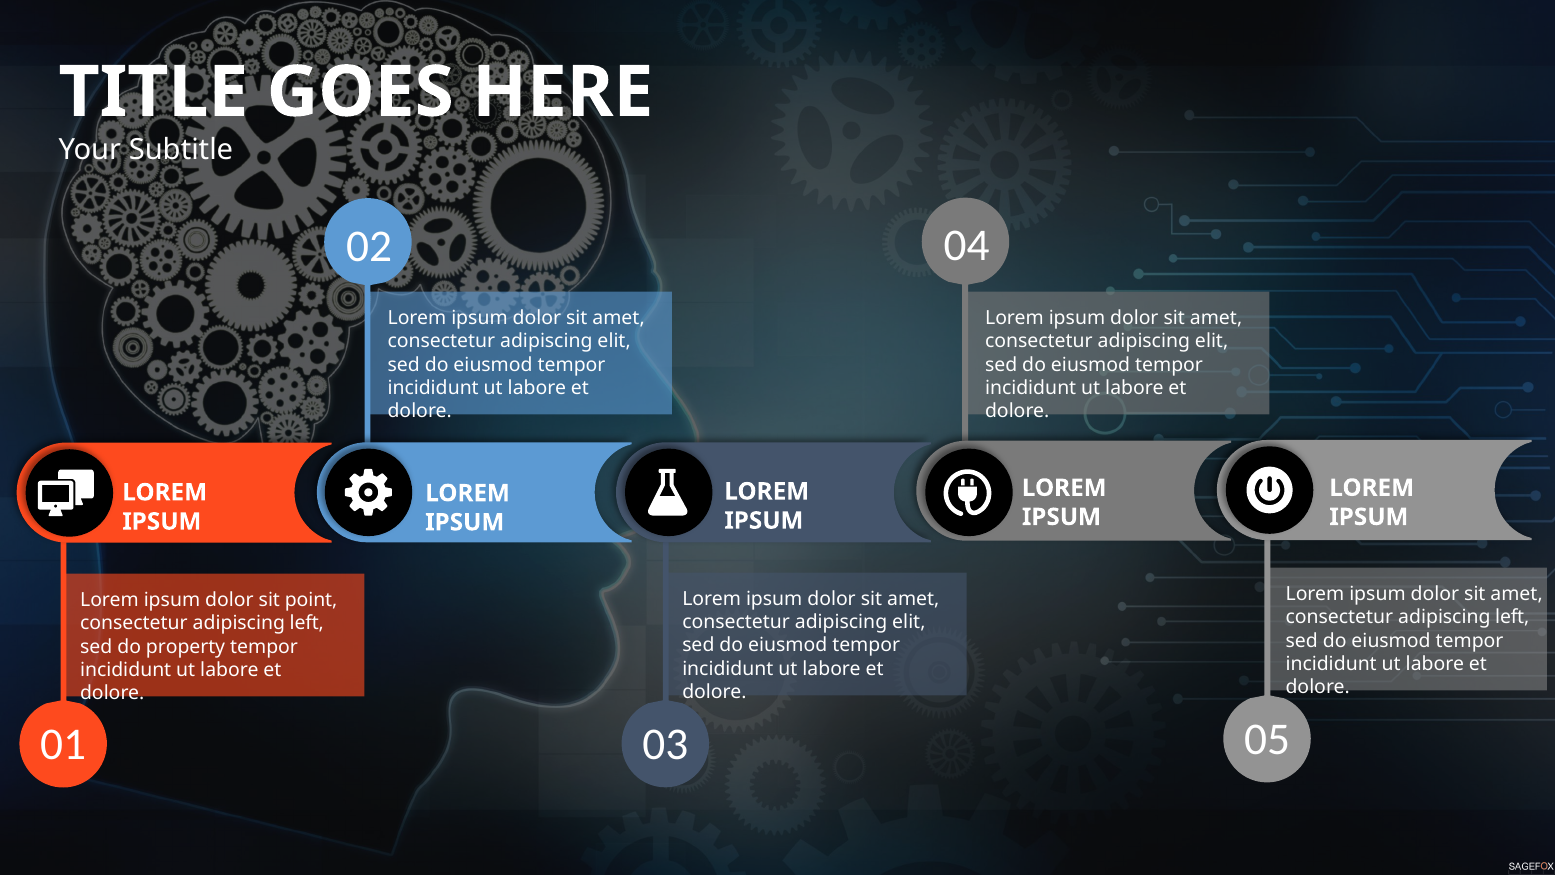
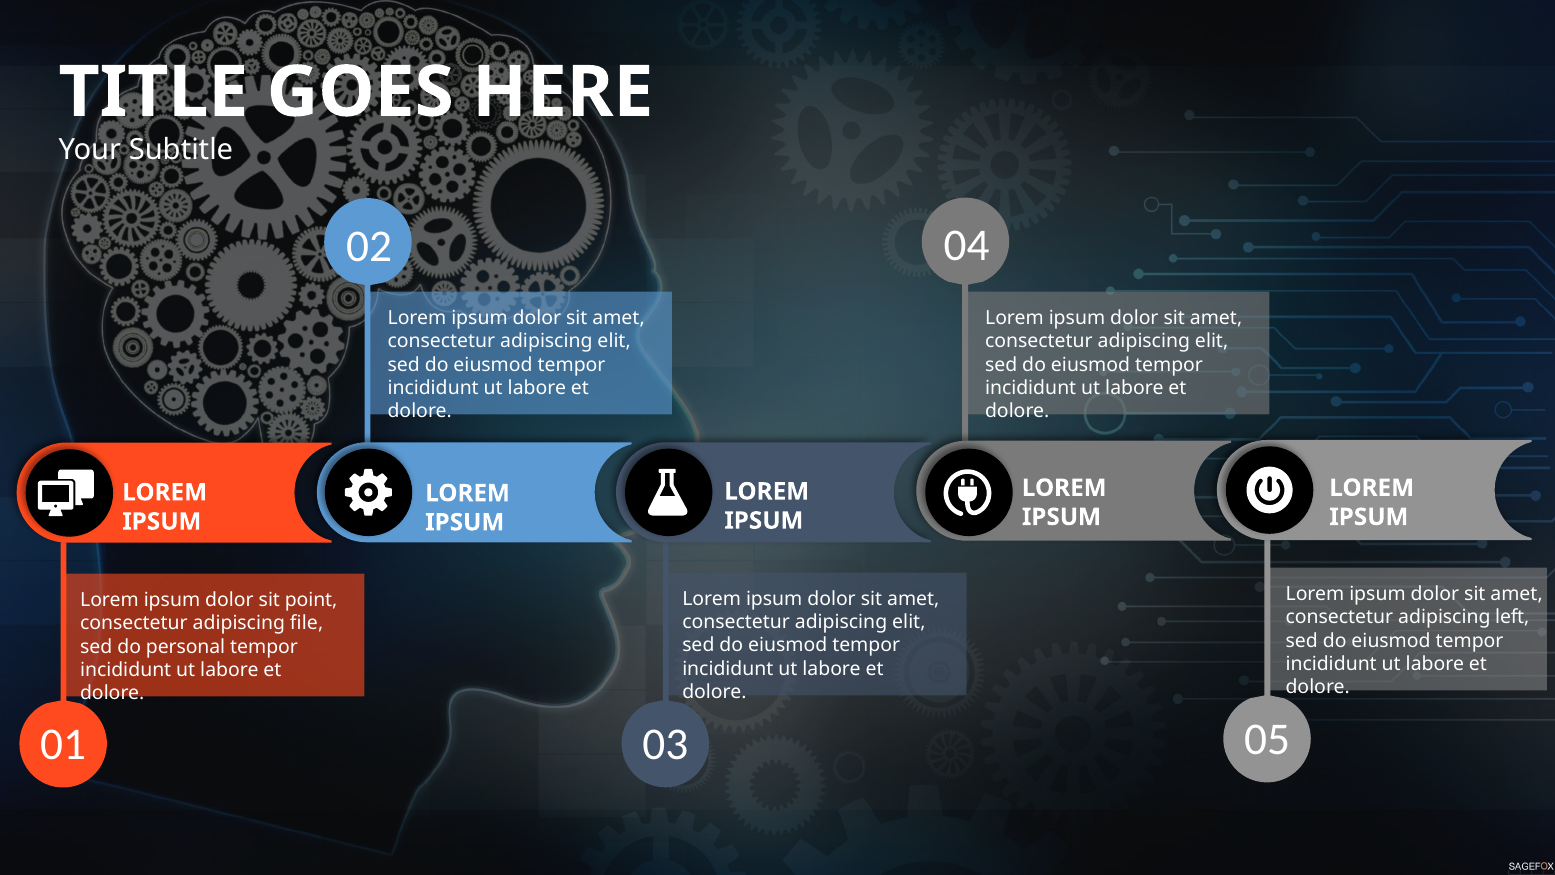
left at (307, 623): left -> file
property: property -> personal
